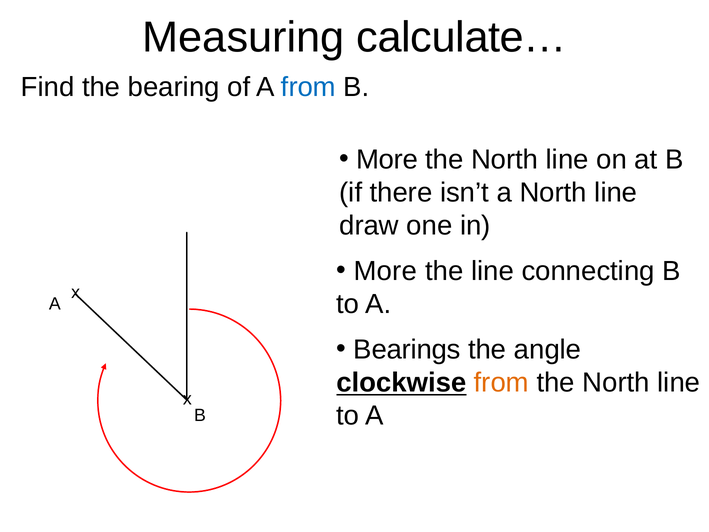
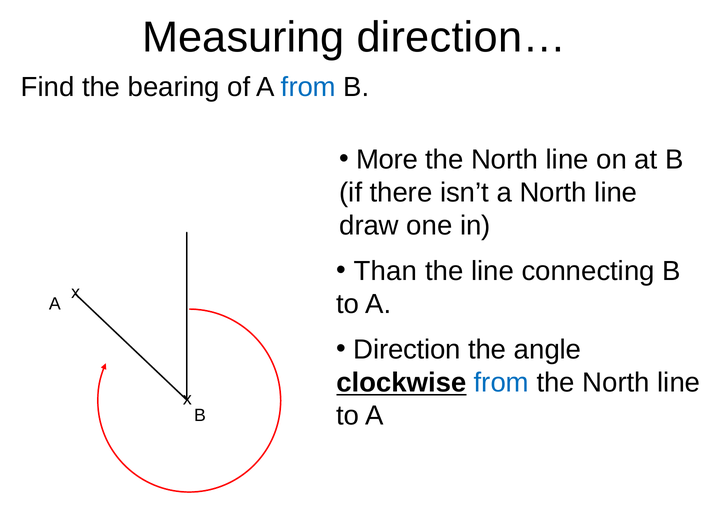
calculate…: calculate… -> direction…
More at (385, 271): More -> Than
Bearings: Bearings -> Direction
from at (501, 382) colour: orange -> blue
